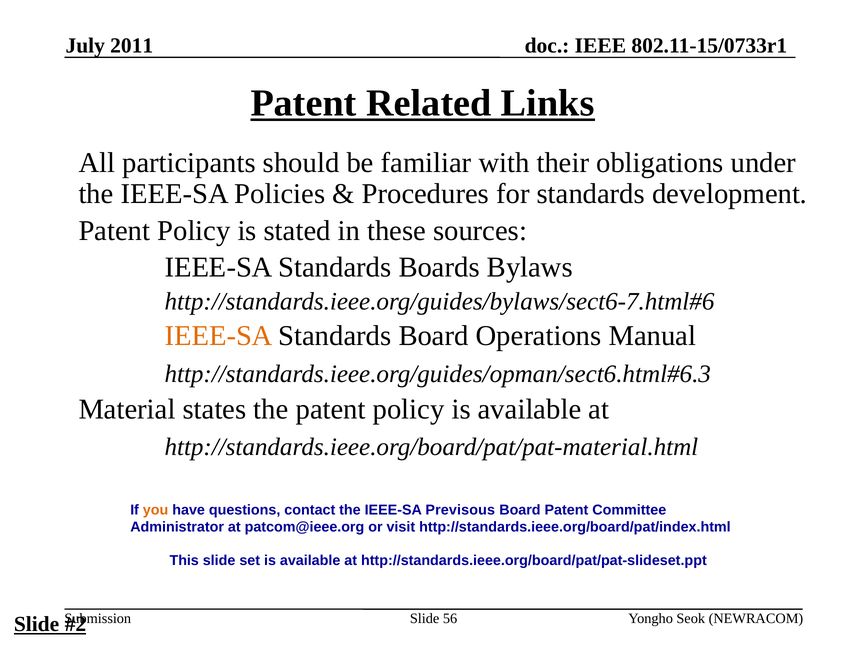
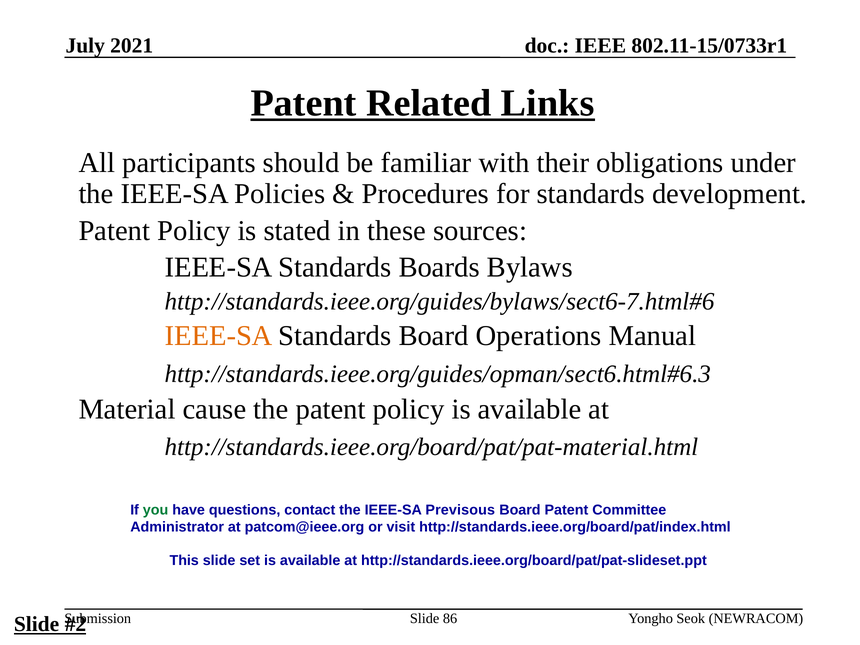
2011: 2011 -> 2021
states: states -> cause
you colour: orange -> green
56: 56 -> 86
